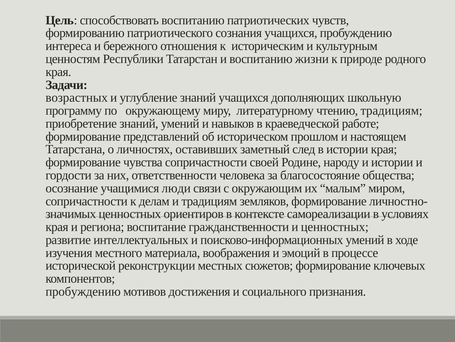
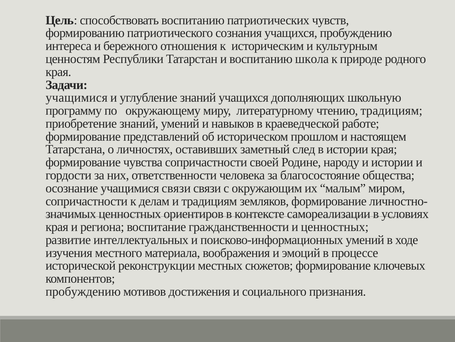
жизни: жизни -> школа
возрастных at (77, 98): возрастных -> учащимися
учащимися люди: люди -> связи
